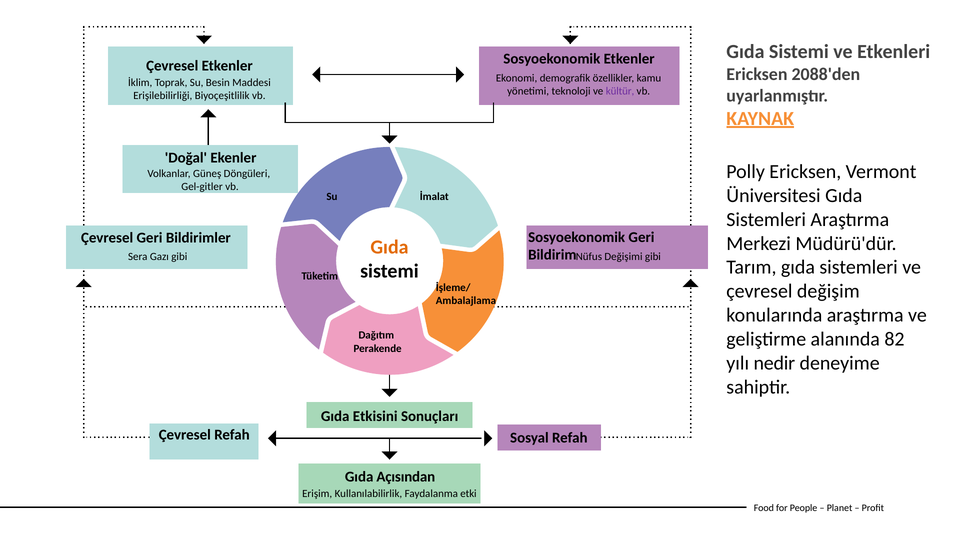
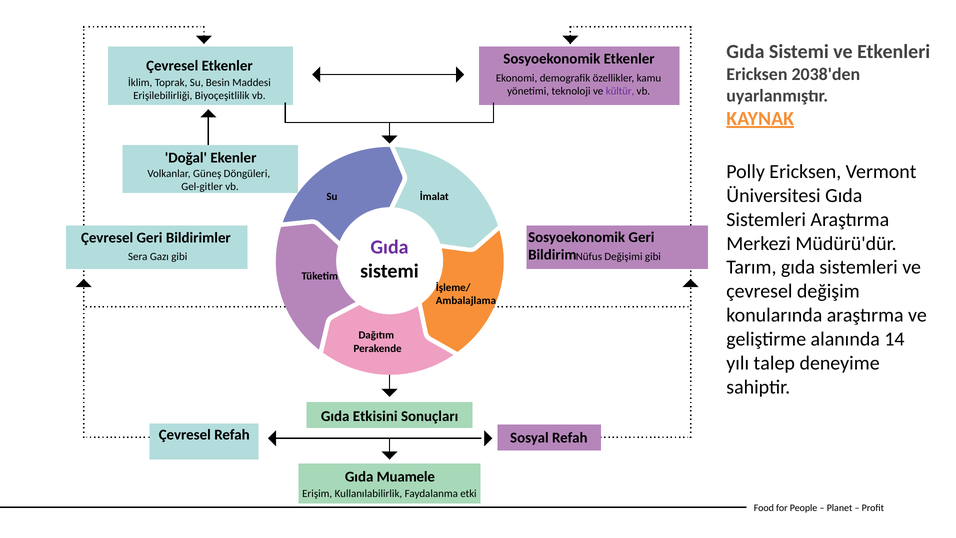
2088'den: 2088'den -> 2038'den
Gıda at (389, 247) colour: orange -> purple
82: 82 -> 14
nedir: nedir -> talep
Açısından: Açısından -> Muamele
